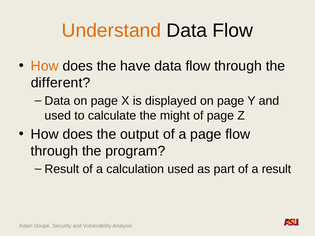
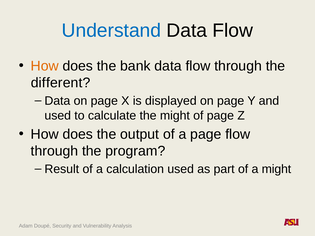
Understand colour: orange -> blue
have: have -> bank
a result: result -> might
